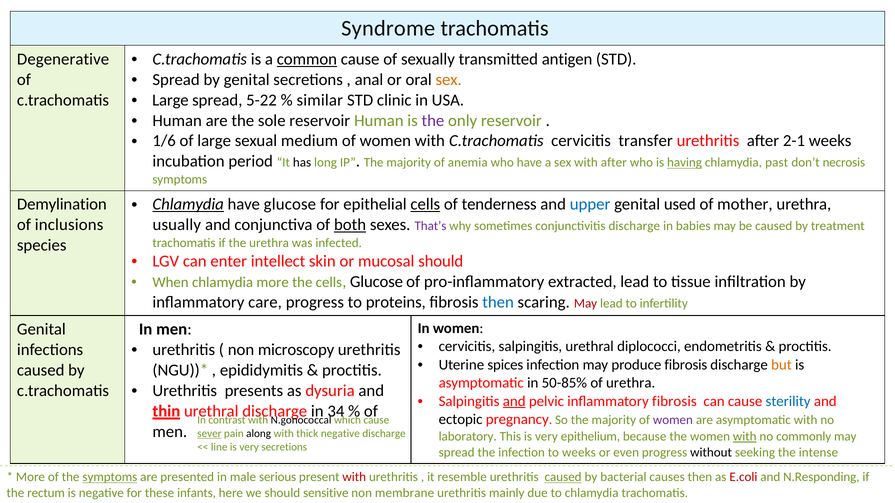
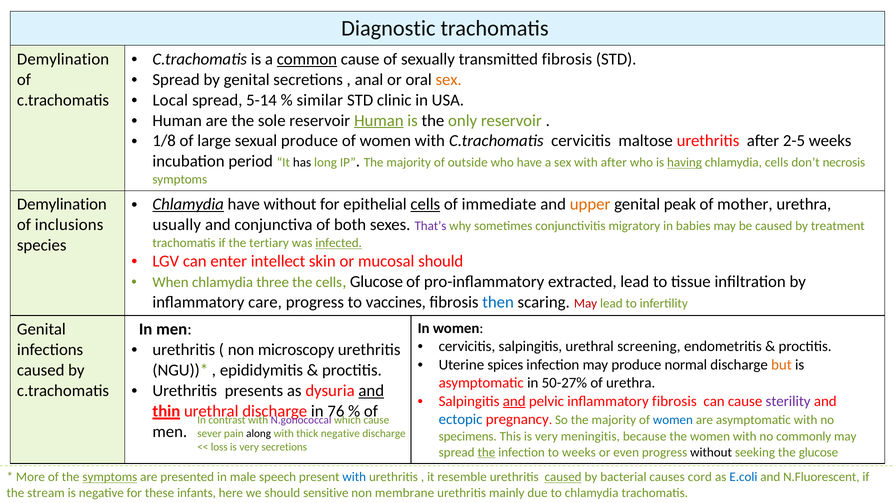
Syndrome: Syndrome -> Diagnostic
transmitted antigen: antigen -> fibrosis
Degenerative at (63, 59): Degenerative -> Demylination
Large at (170, 100): Large -> Local
5-22: 5-22 -> 5-14
Human at (379, 121) underline: none -> present
the at (433, 121) colour: purple -> black
1/6: 1/6 -> 1/8
sexual medium: medium -> produce
transfer: transfer -> maltose
2-1: 2-1 -> 2-5
anemia: anemia -> outside
chlamydia past: past -> cells
have glucose: glucose -> without
tenderness: tenderness -> immediate
upper colour: blue -> orange
used: used -> peak
both underline: present -> none
conjunctivitis discharge: discharge -> migratory
the urethra: urethra -> tertiary
infected underline: none -> present
chlamydia more: more -> three
proteins: proteins -> vaccines
diplococci: diplococci -> screening
produce fibrosis: fibrosis -> normal
50-85%: 50-85% -> 50-27%
and at (371, 391) underline: none -> present
sterility colour: blue -> purple
34: 34 -> 76
ectopic colour: black -> blue
women at (673, 420) colour: purple -> blue
N.gonococcal colour: black -> purple
sever underline: present -> none
laboratory: laboratory -> specimens
epithelium: epithelium -> meningitis
with at (745, 437) underline: present -> none
line: line -> loss
the at (486, 453) underline: none -> present
the intense: intense -> glucose
serious: serious -> speech
with at (354, 478) colour: red -> blue
causes then: then -> cord
E.coli colour: red -> blue
N.Responding: N.Responding -> N.Fluorescent
rectum: rectum -> stream
